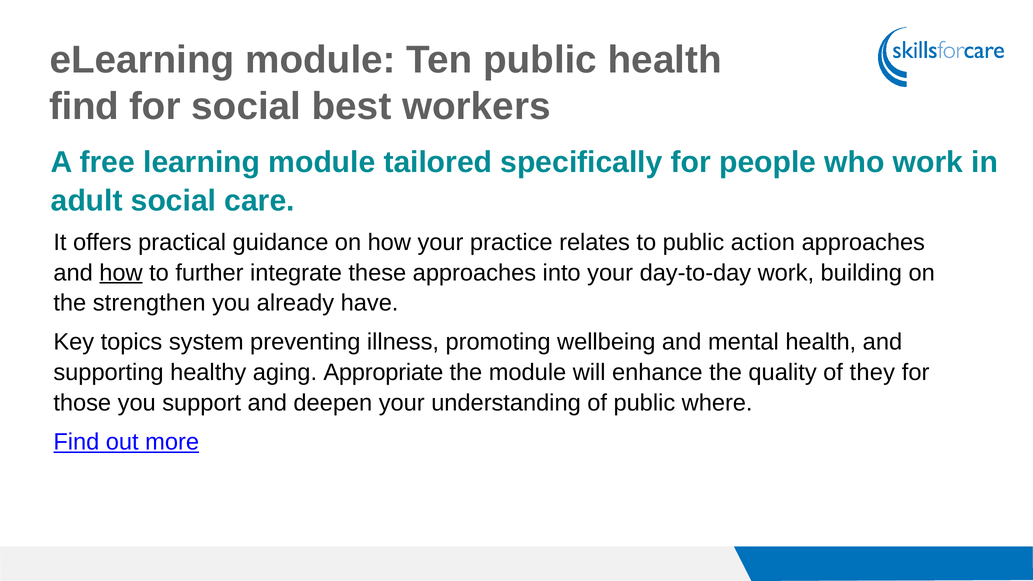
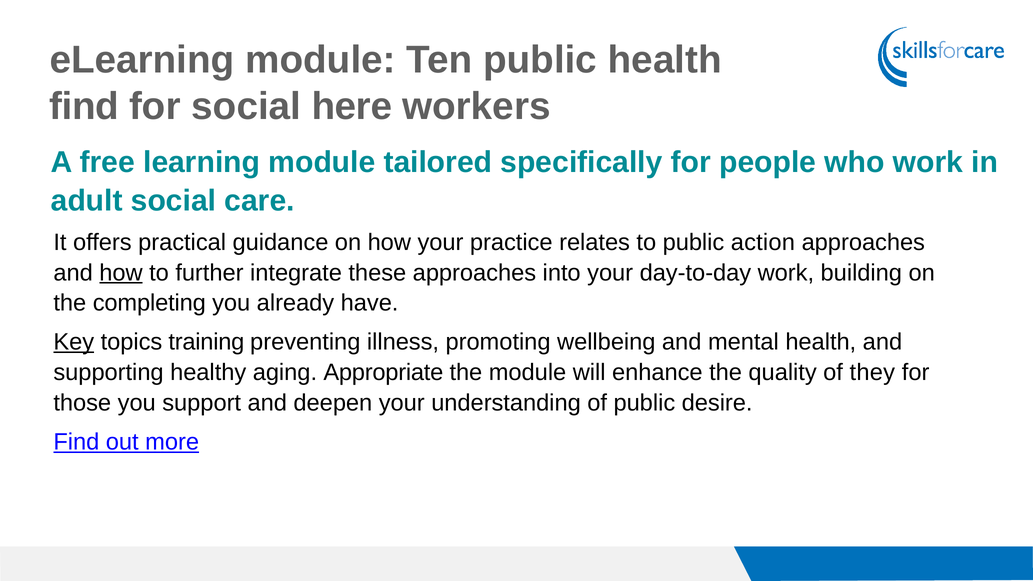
best: best -> here
strengthen: strengthen -> completing
Key underline: none -> present
system: system -> training
where: where -> desire
